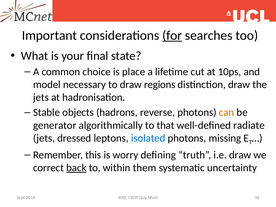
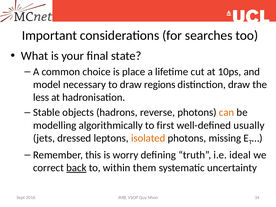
for underline: present -> none
jets at (41, 97): jets -> less
generator: generator -> modelling
that: that -> first
radiate: radiate -> usually
isolated colour: blue -> orange
i.e draw: draw -> ideal
